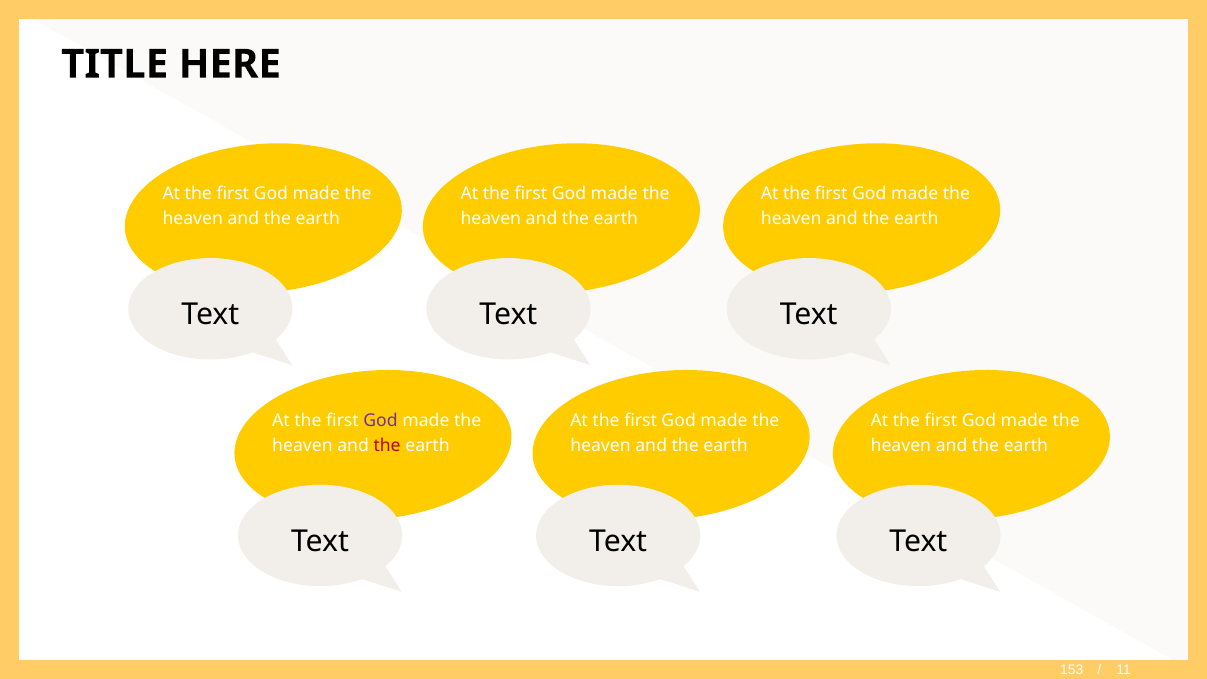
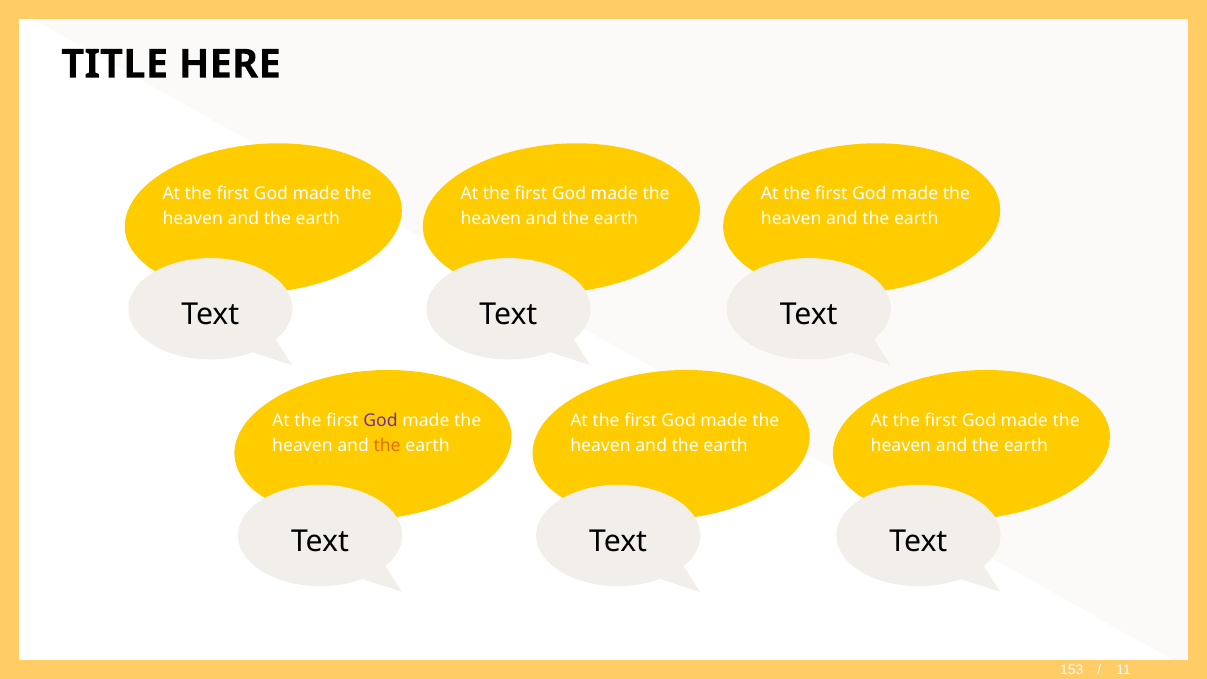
the at (387, 445) colour: red -> orange
